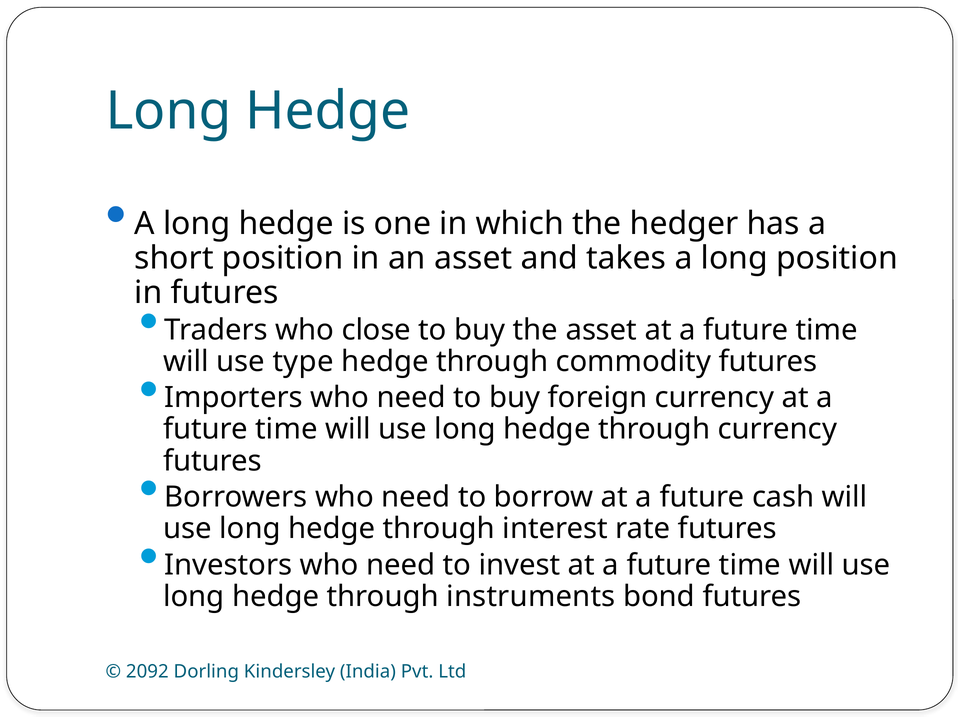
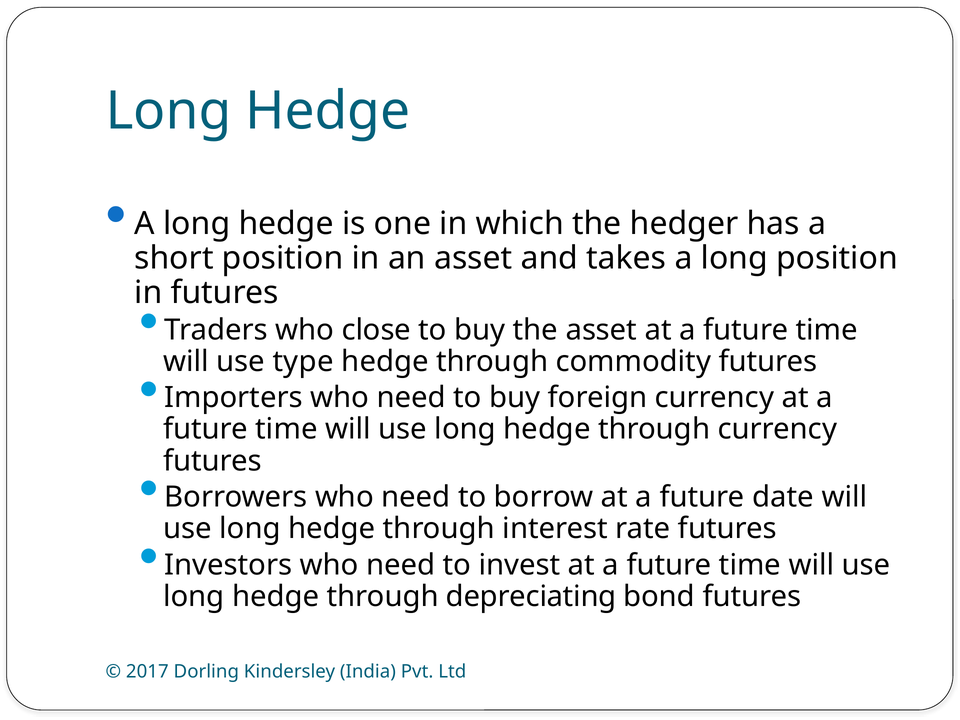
cash: cash -> date
instruments: instruments -> depreciating
2092: 2092 -> 2017
